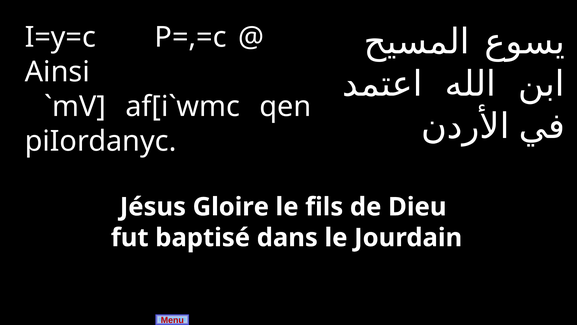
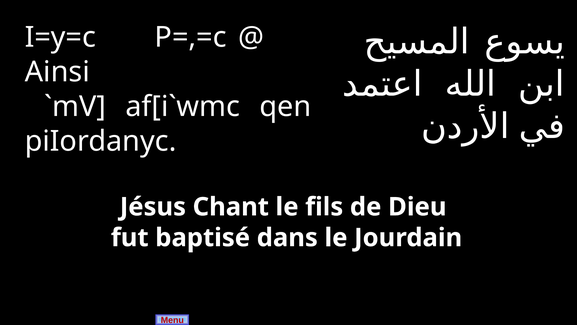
Gloire: Gloire -> Chant
